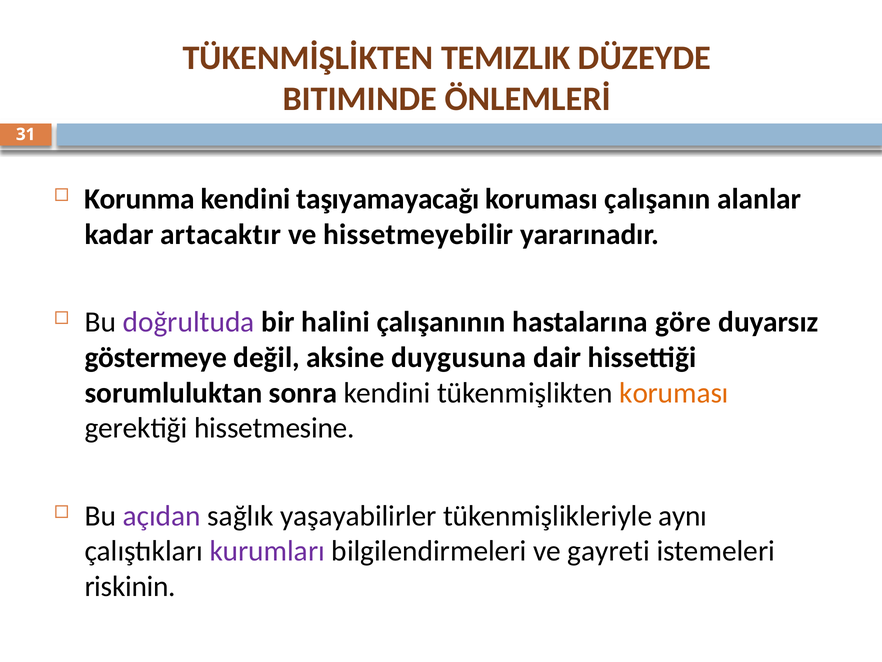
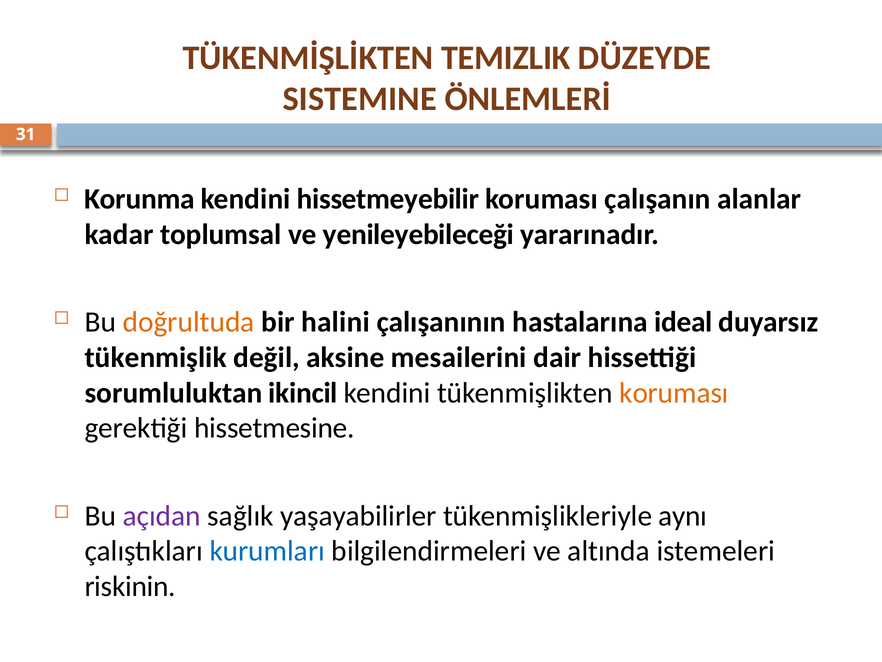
BITIMINDE: BITIMINDE -> SISTEMINE
taşıyamayacağı: taşıyamayacağı -> hissetmeyebilir
artacaktır: artacaktır -> toplumsal
hissetmeyebilir: hissetmeyebilir -> yenileyebileceği
doğrultuda colour: purple -> orange
göre: göre -> ideal
göstermeye: göstermeye -> tükenmişlik
duygusuna: duygusuna -> mesailerini
sonra: sonra -> ikincil
kurumları colour: purple -> blue
gayreti: gayreti -> altında
